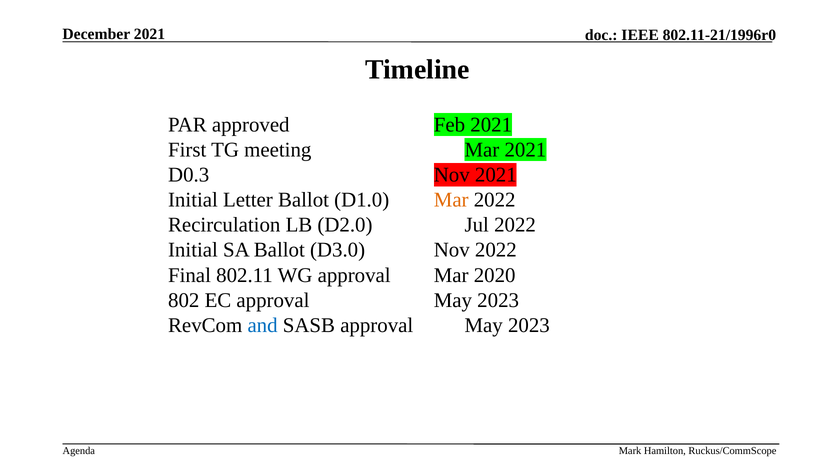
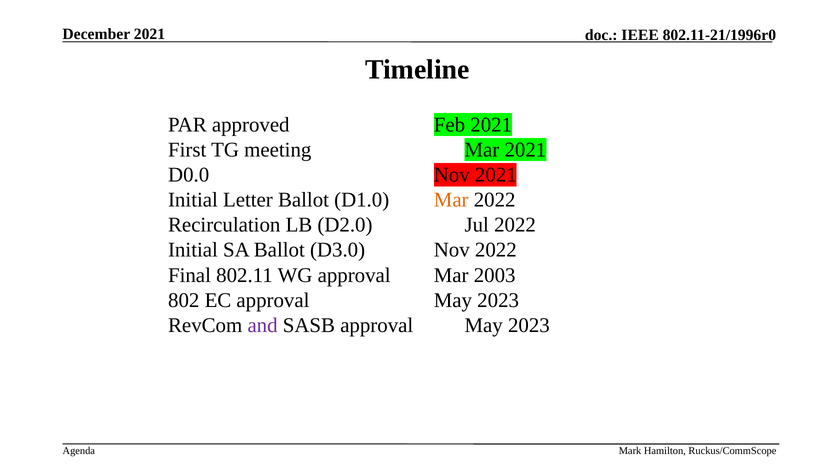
D0.3: D0.3 -> D0.0
2020: 2020 -> 2003
and colour: blue -> purple
